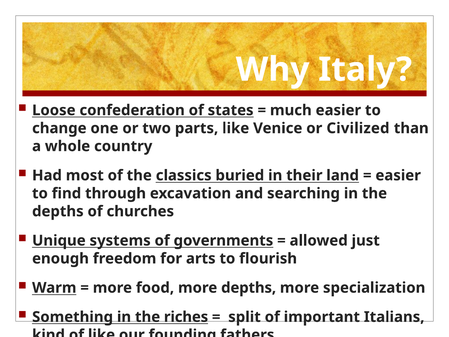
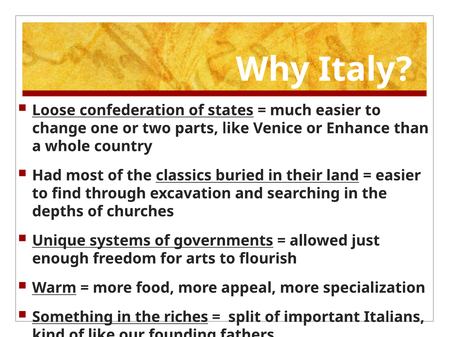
Civilized: Civilized -> Enhance
more depths: depths -> appeal
